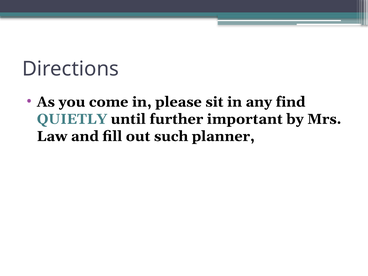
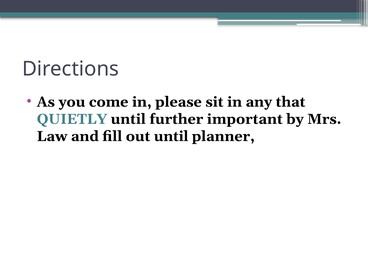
find: find -> that
out such: such -> until
